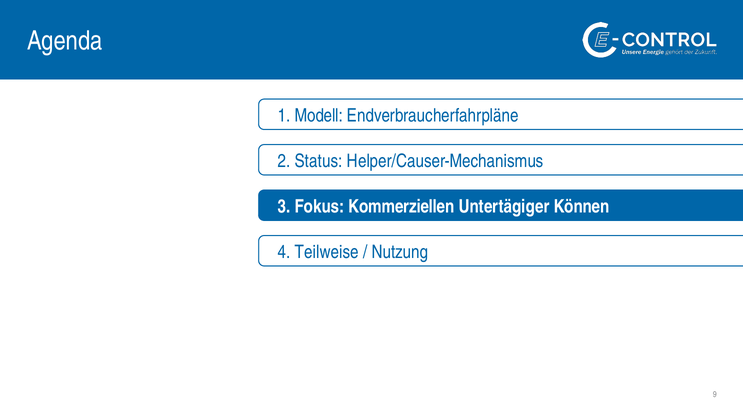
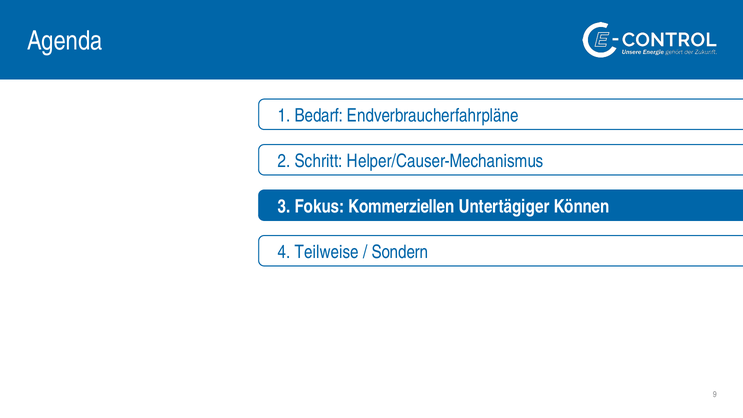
Modell: Modell -> Bedarf
Status: Status -> Schritt
Nutzung: Nutzung -> Sondern
